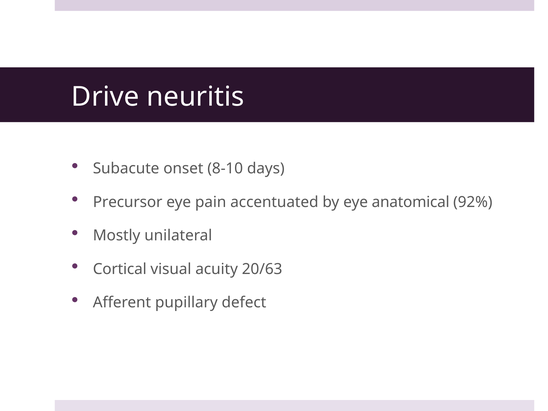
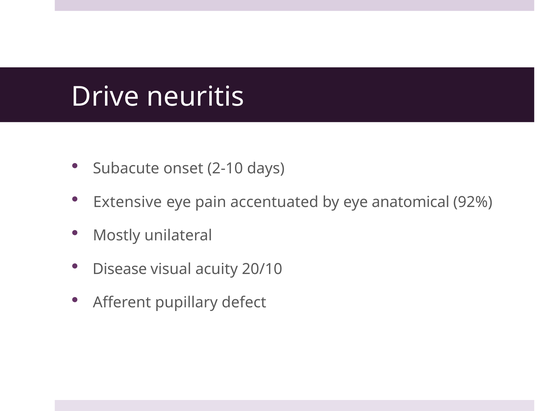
8-10: 8-10 -> 2-10
Precursor: Precursor -> Extensive
Cortical: Cortical -> Disease
20/63: 20/63 -> 20/10
